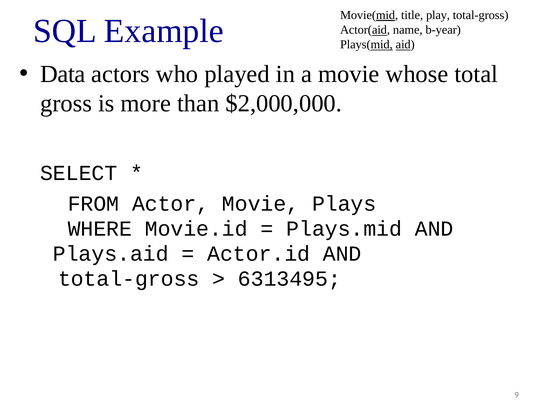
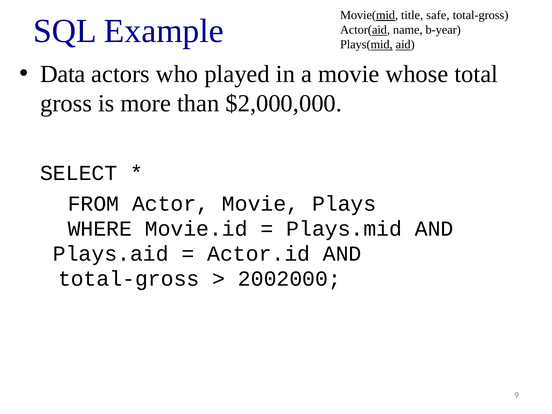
play: play -> safe
6313495: 6313495 -> 2002000
